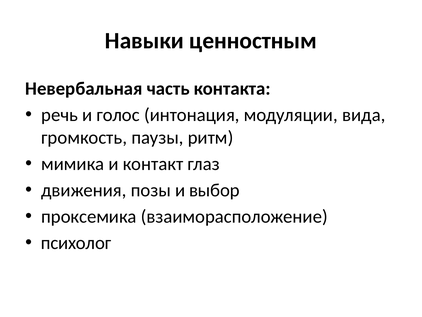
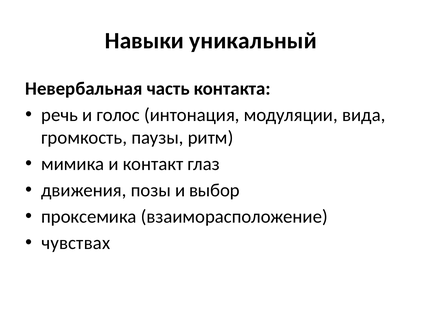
ценностным: ценностным -> уникальный
психолог: психолог -> чувствах
